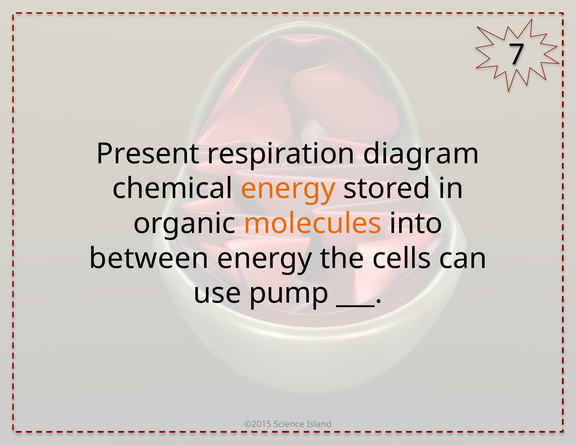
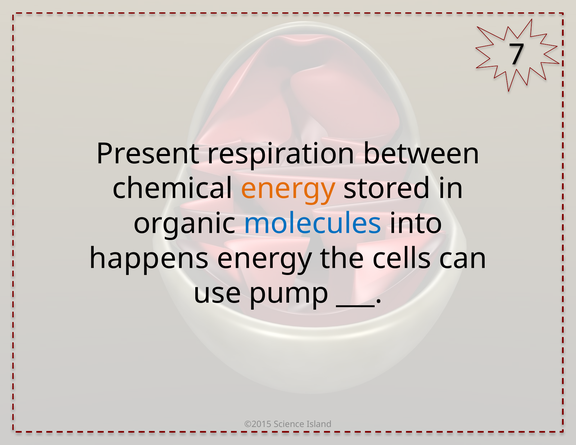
diagram: diagram -> between
molecules colour: orange -> blue
between: between -> happens
